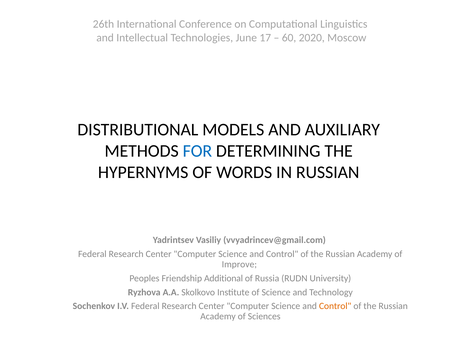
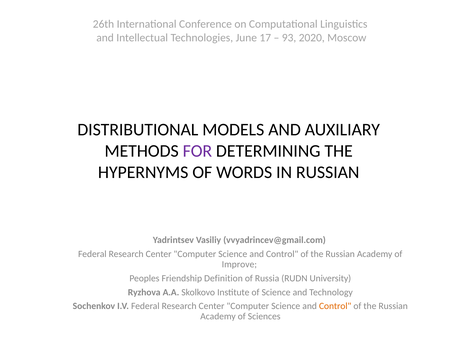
60: 60 -> 93
FOR colour: blue -> purple
Additional: Additional -> Definition
